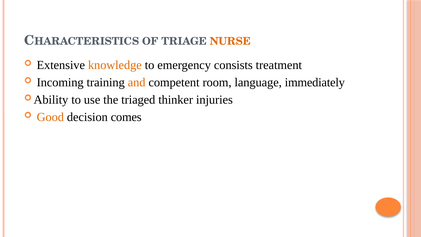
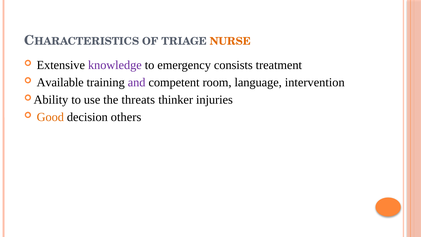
knowledge colour: orange -> purple
Incoming: Incoming -> Available
and colour: orange -> purple
immediately: immediately -> intervention
triaged: triaged -> threats
comes: comes -> others
